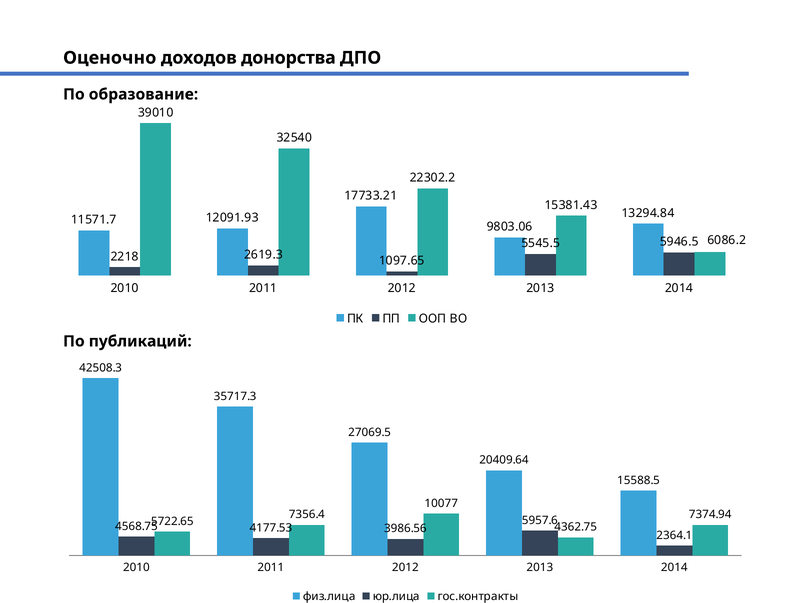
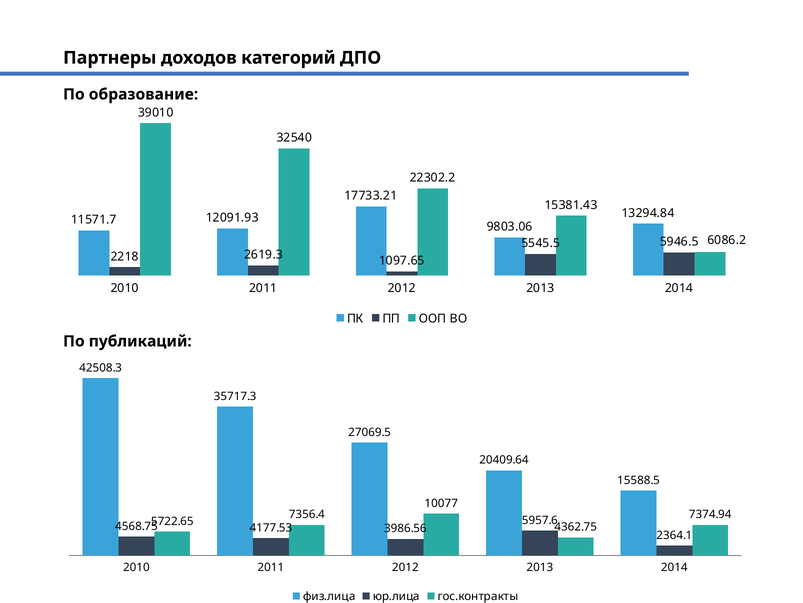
Оценочно: Оценочно -> Партнеры
донорства: донорства -> категорий
